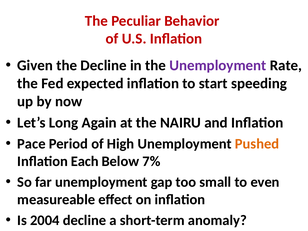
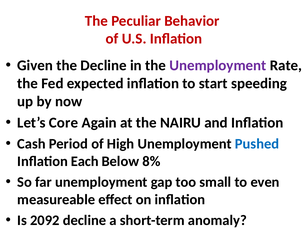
Long: Long -> Core
Pace: Pace -> Cash
Pushed colour: orange -> blue
7%: 7% -> 8%
2004: 2004 -> 2092
